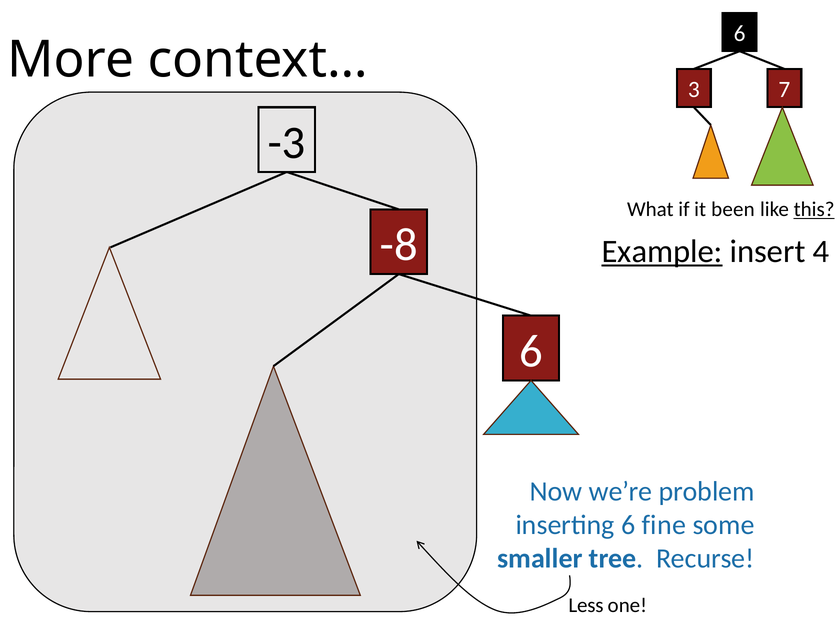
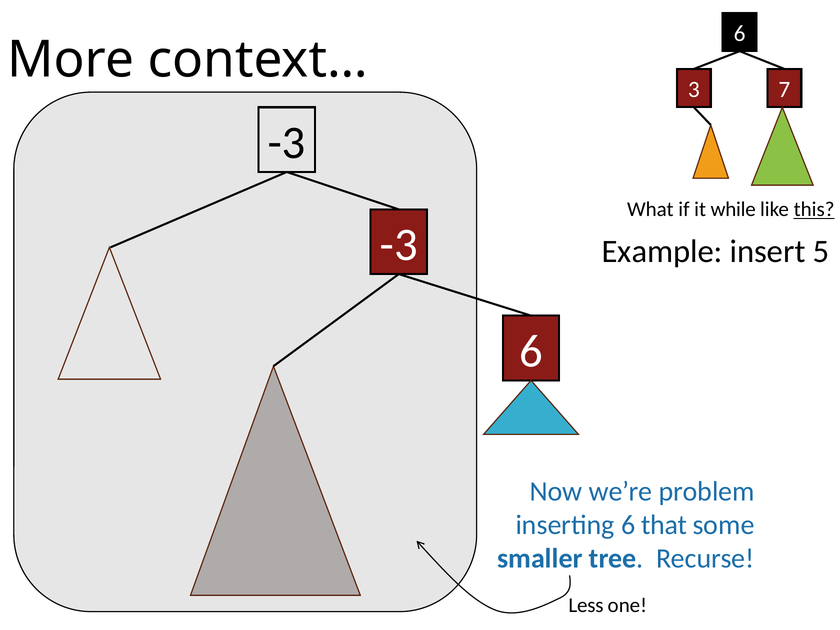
been: been -> while
-8 at (399, 245): -8 -> -3
Example underline: present -> none
4: 4 -> 5
fine: fine -> that
